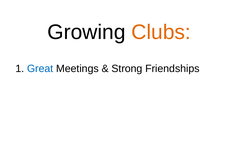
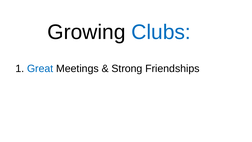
Clubs colour: orange -> blue
